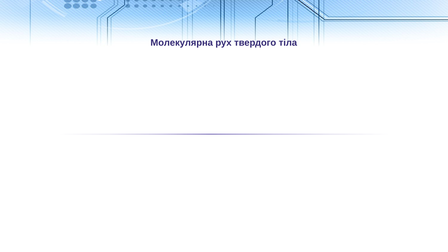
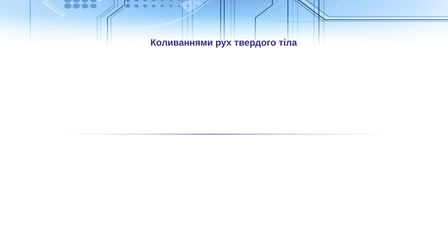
Молекулярна: Молекулярна -> Коливаннями
